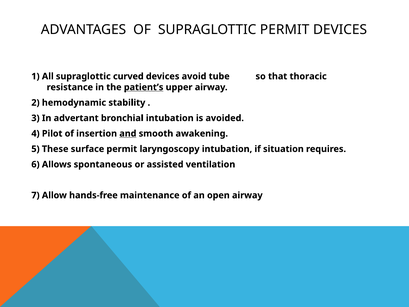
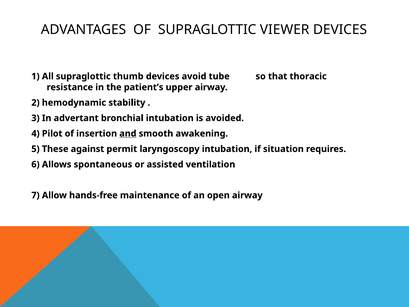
SUPRAGLOTTIC PERMIT: PERMIT -> VIEWER
curved: curved -> thumb
patient’s underline: present -> none
surface: surface -> against
